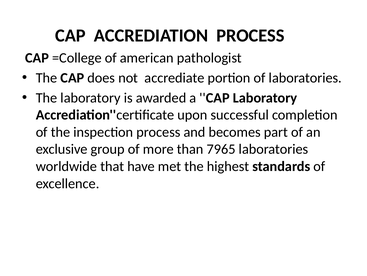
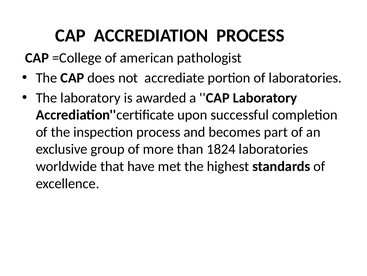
7965: 7965 -> 1824
